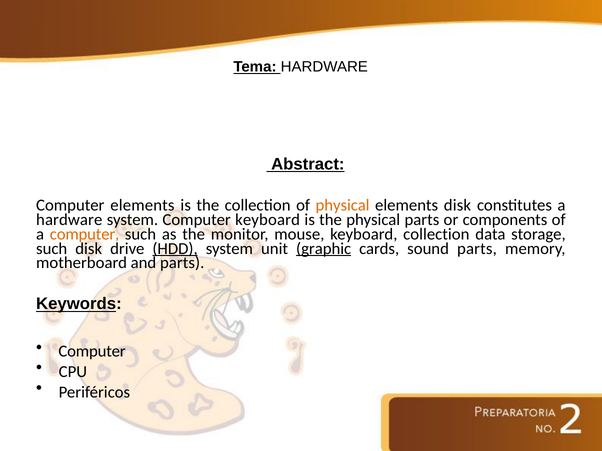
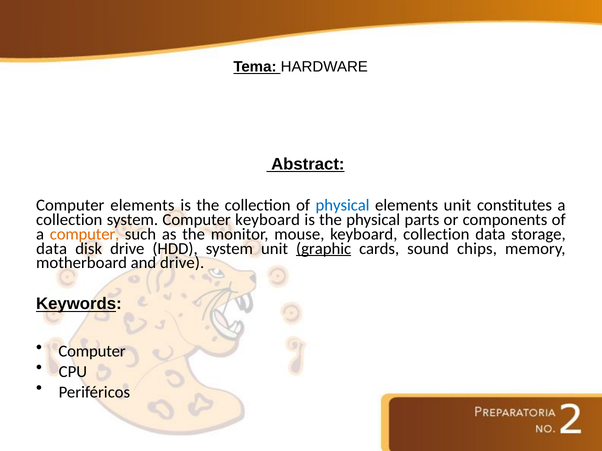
physical at (343, 205) colour: orange -> blue
elements disk: disk -> unit
hardware at (69, 220): hardware -> collection
such at (52, 249): such -> data
HDD underline: present -> none
sound parts: parts -> chips
and parts: parts -> drive
